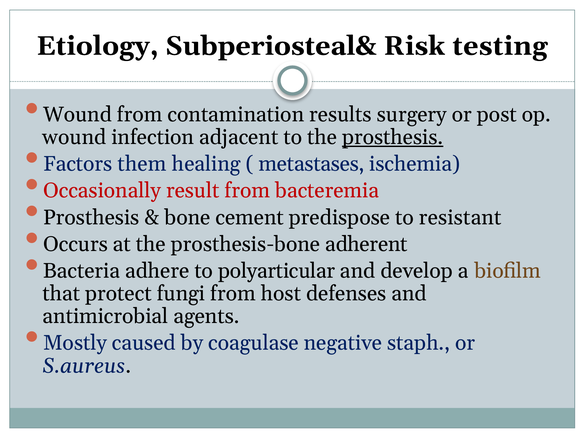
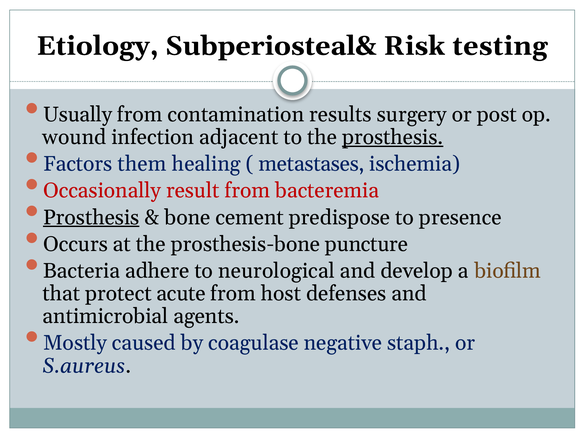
Wound at (77, 115): Wound -> Usually
Prosthesis at (91, 218) underline: none -> present
resistant: resistant -> presence
adherent: adherent -> puncture
polyarticular: polyarticular -> neurological
fungi: fungi -> acute
